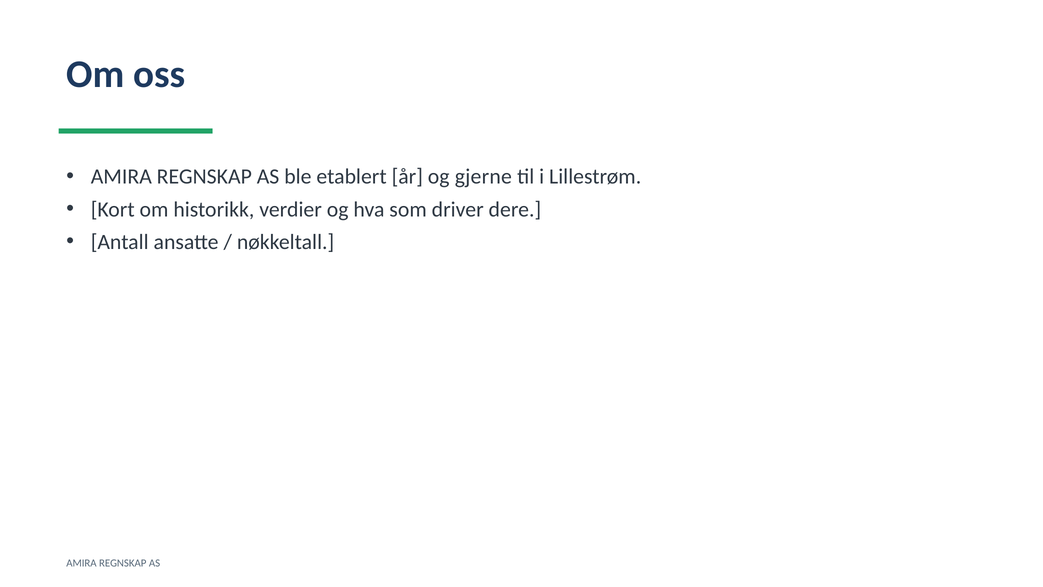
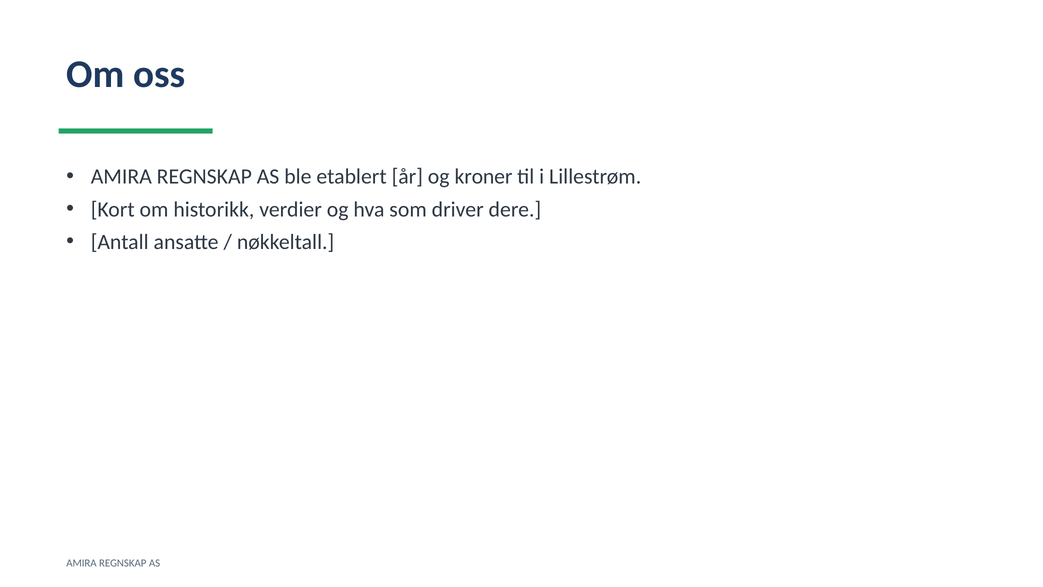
gjerne: gjerne -> kroner
